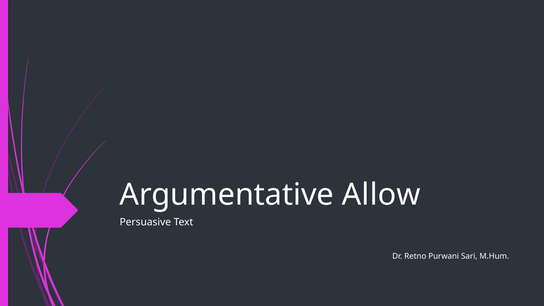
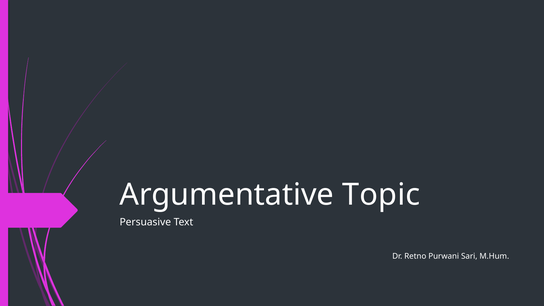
Allow: Allow -> Topic
